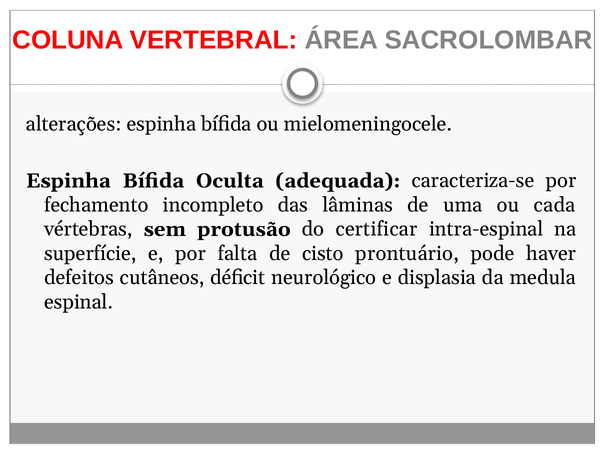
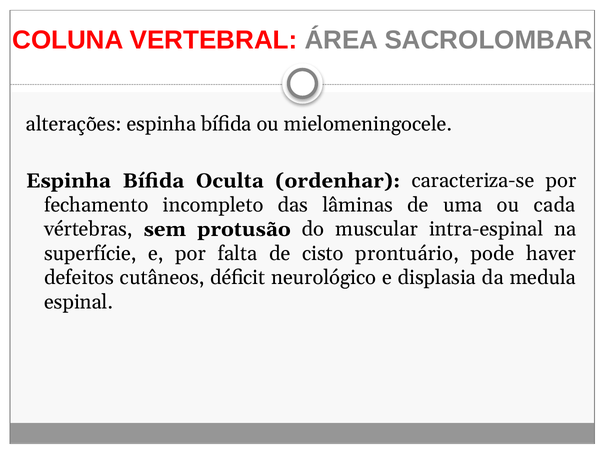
adequada: adequada -> ordenhar
certificar: certificar -> muscular
